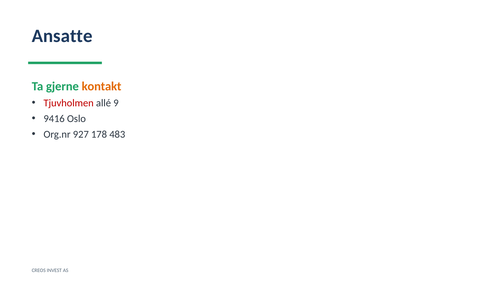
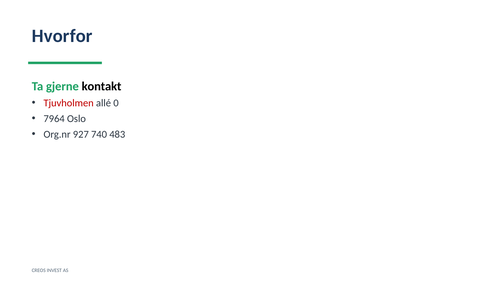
Ansatte: Ansatte -> Hvorfor
kontakt colour: orange -> black
9: 9 -> 0
9416: 9416 -> 7964
178: 178 -> 740
